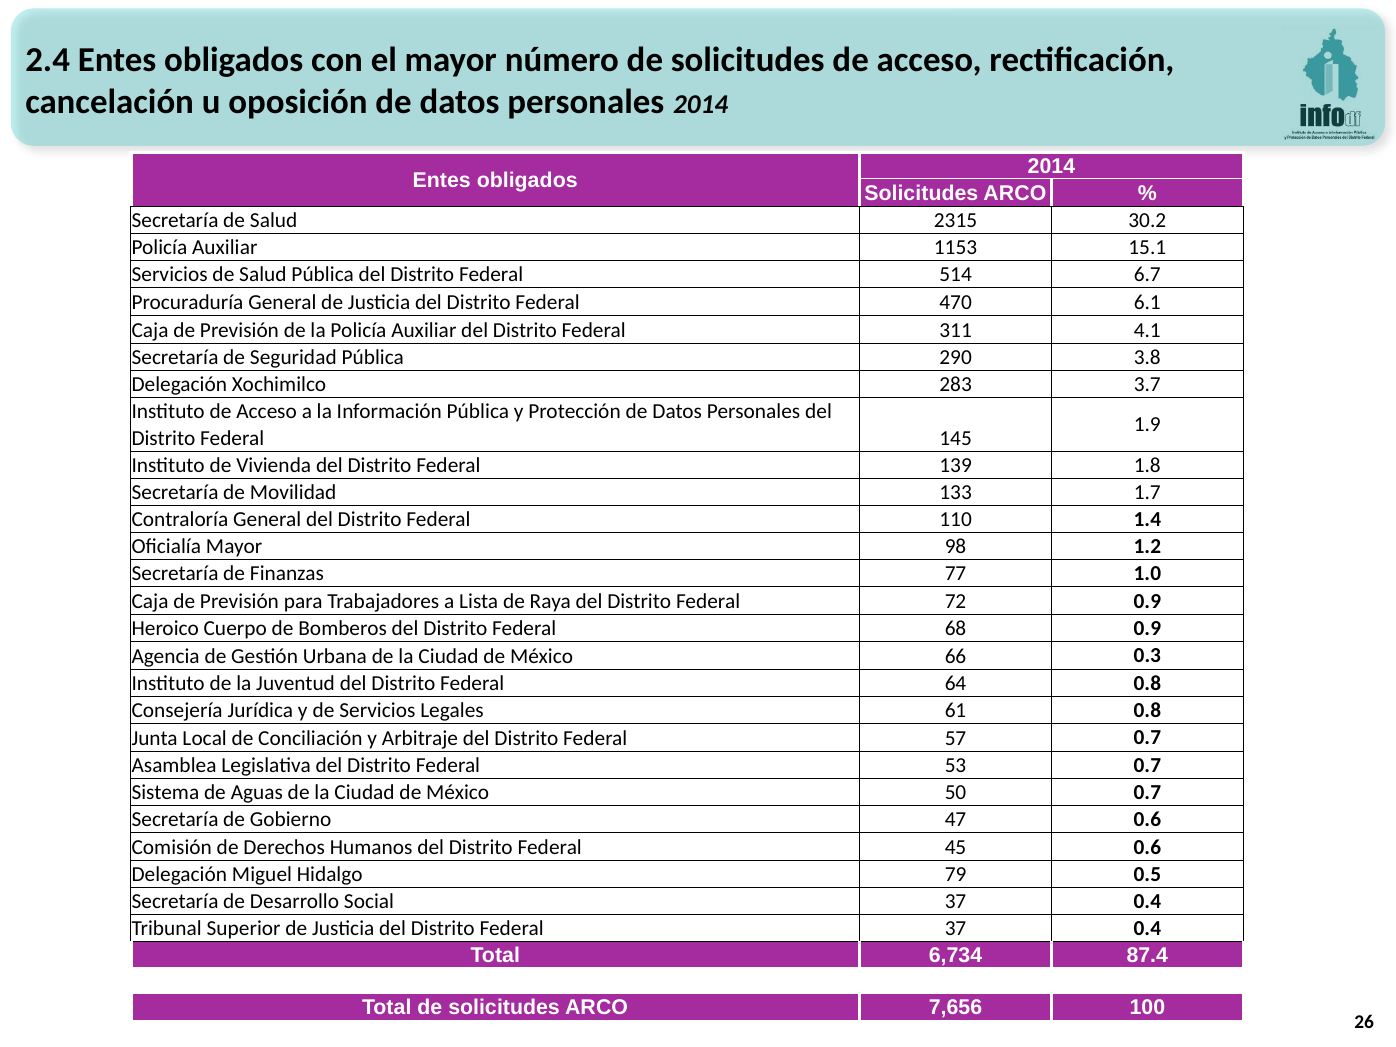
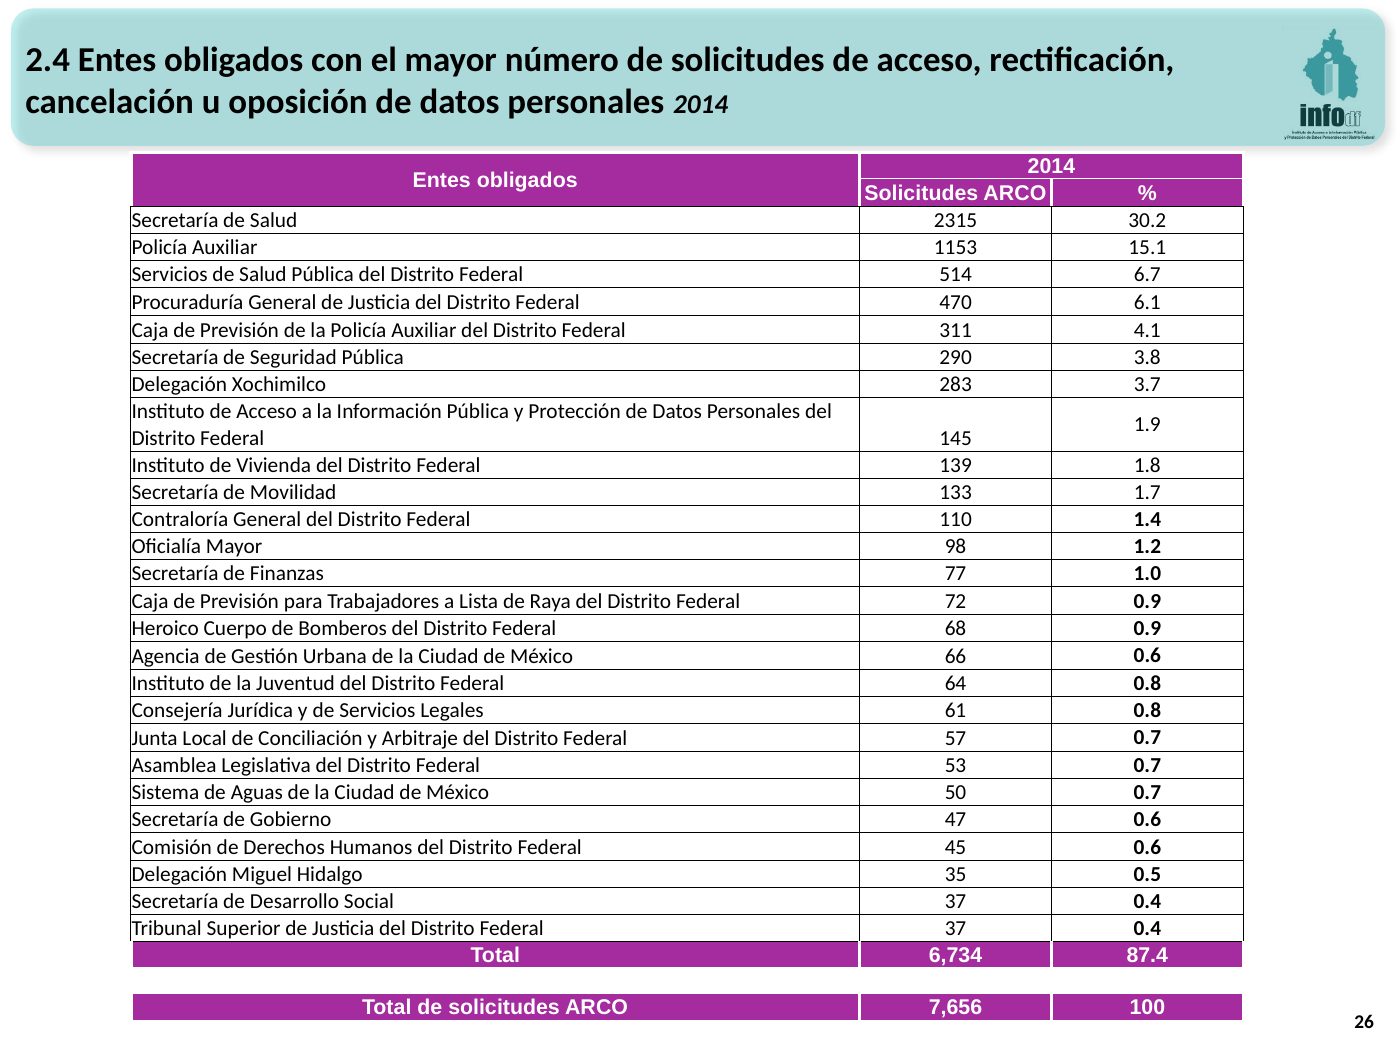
66 0.3: 0.3 -> 0.6
79: 79 -> 35
